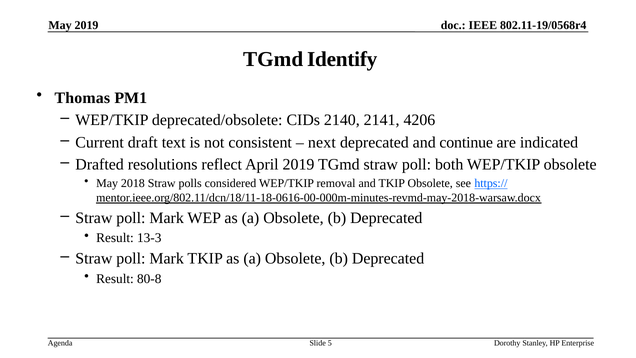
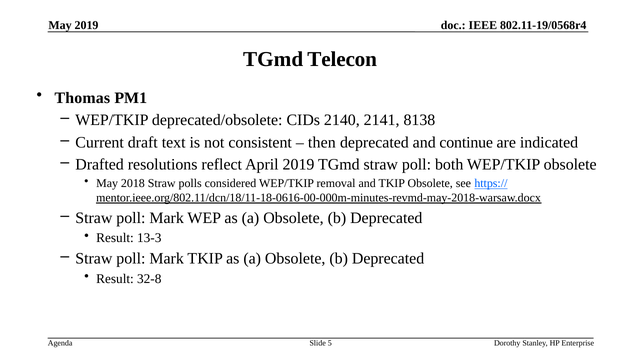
Identify: Identify -> Telecon
4206: 4206 -> 8138
next: next -> then
80-8: 80-8 -> 32-8
